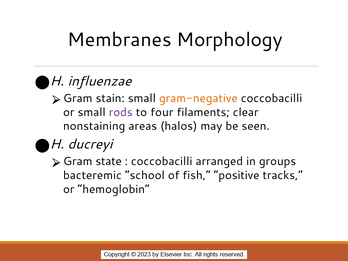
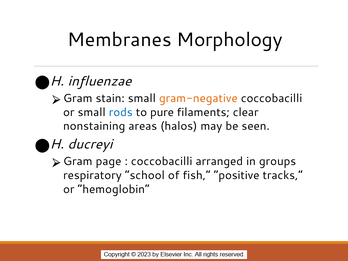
rods colour: purple -> blue
four: four -> pure
state: state -> page
bacteremic: bacteremic -> respiratory
